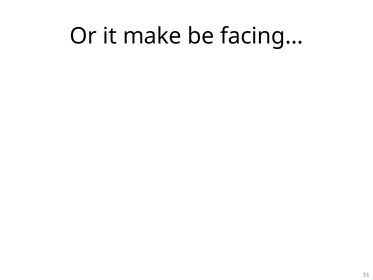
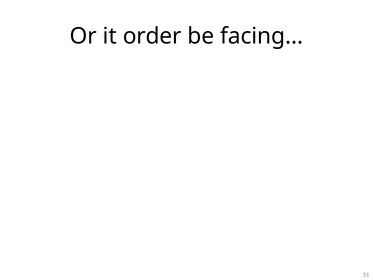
make: make -> order
